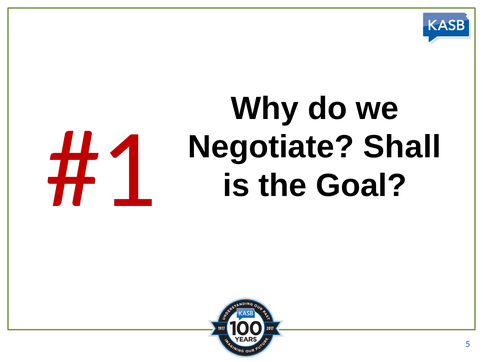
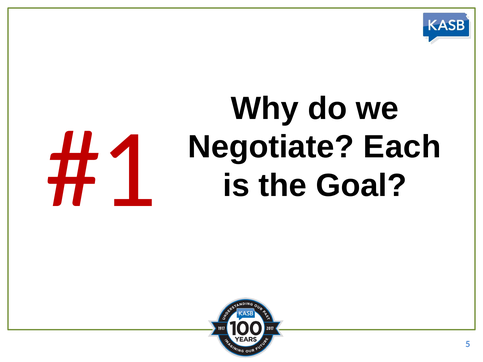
Shall: Shall -> Each
